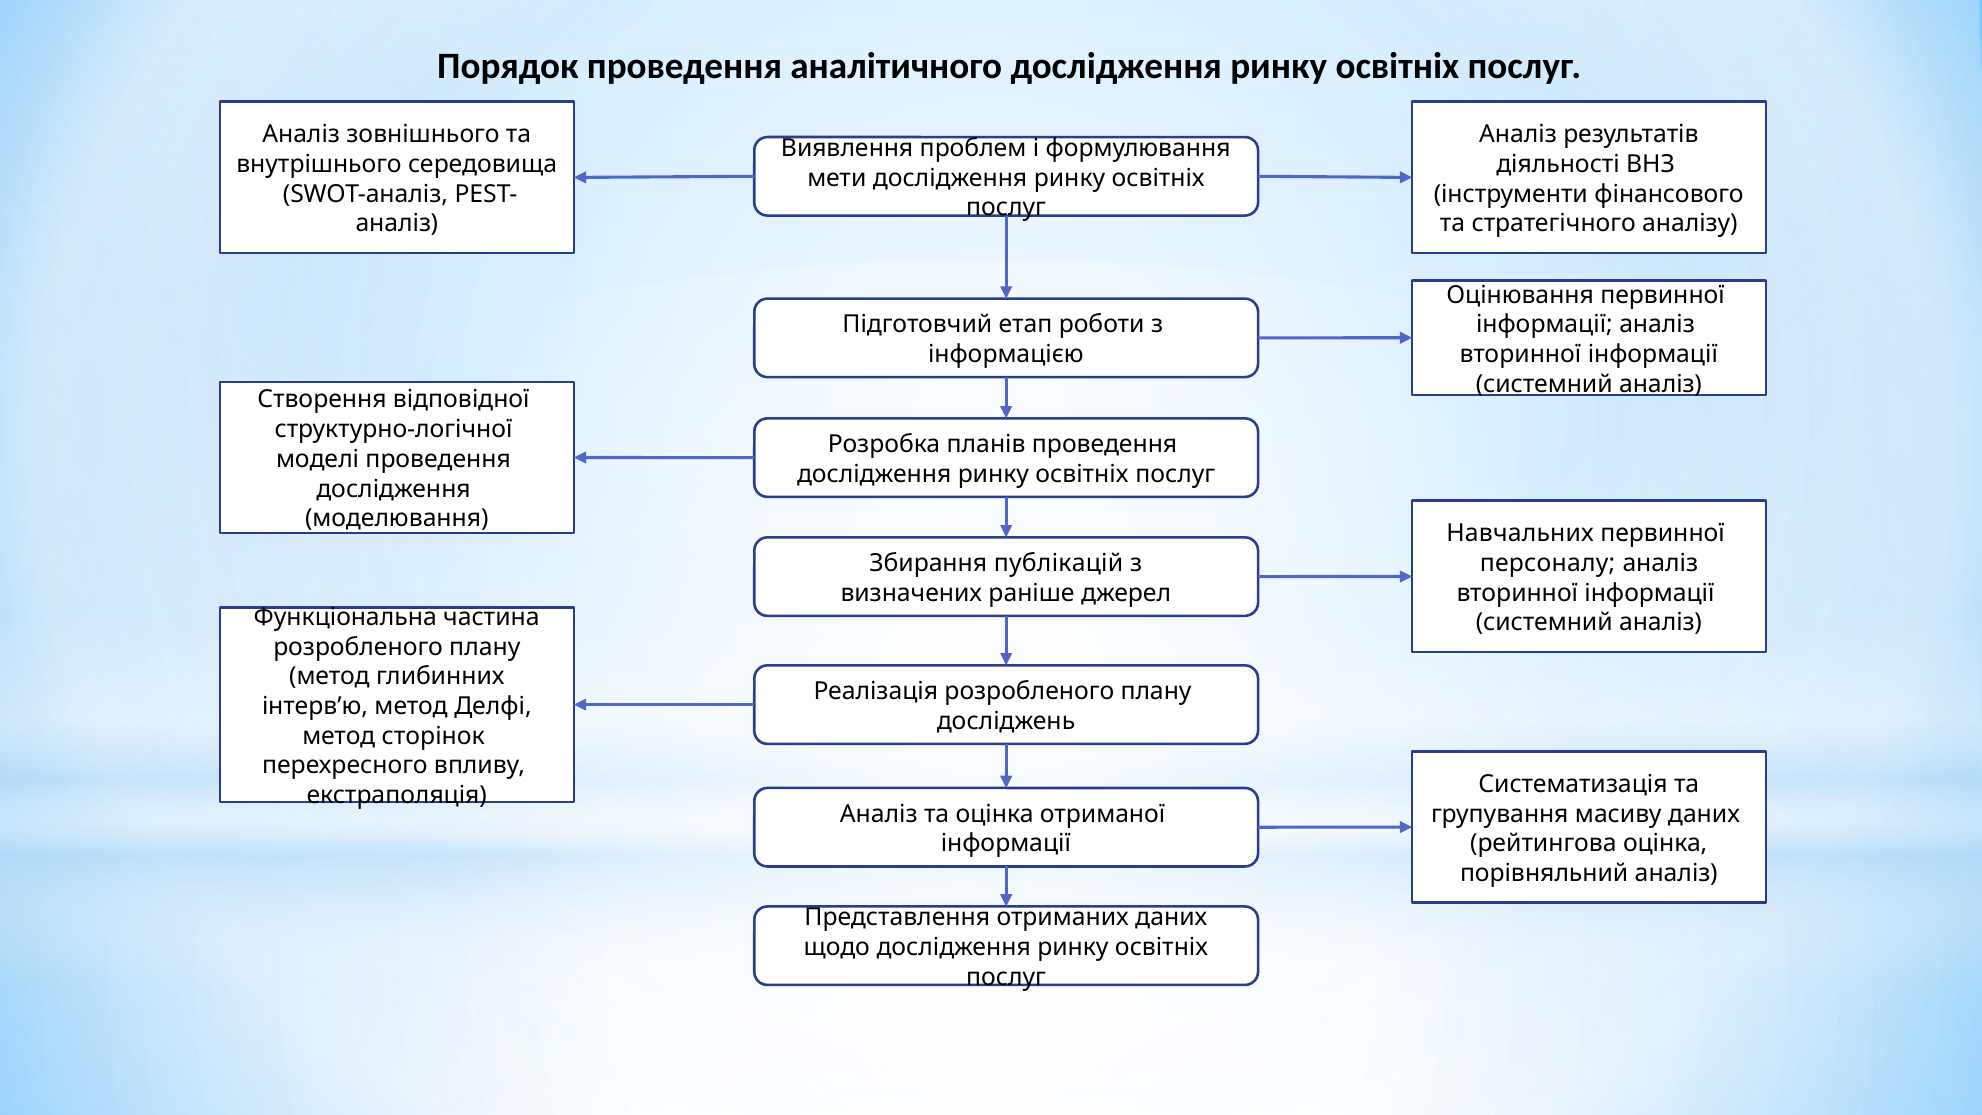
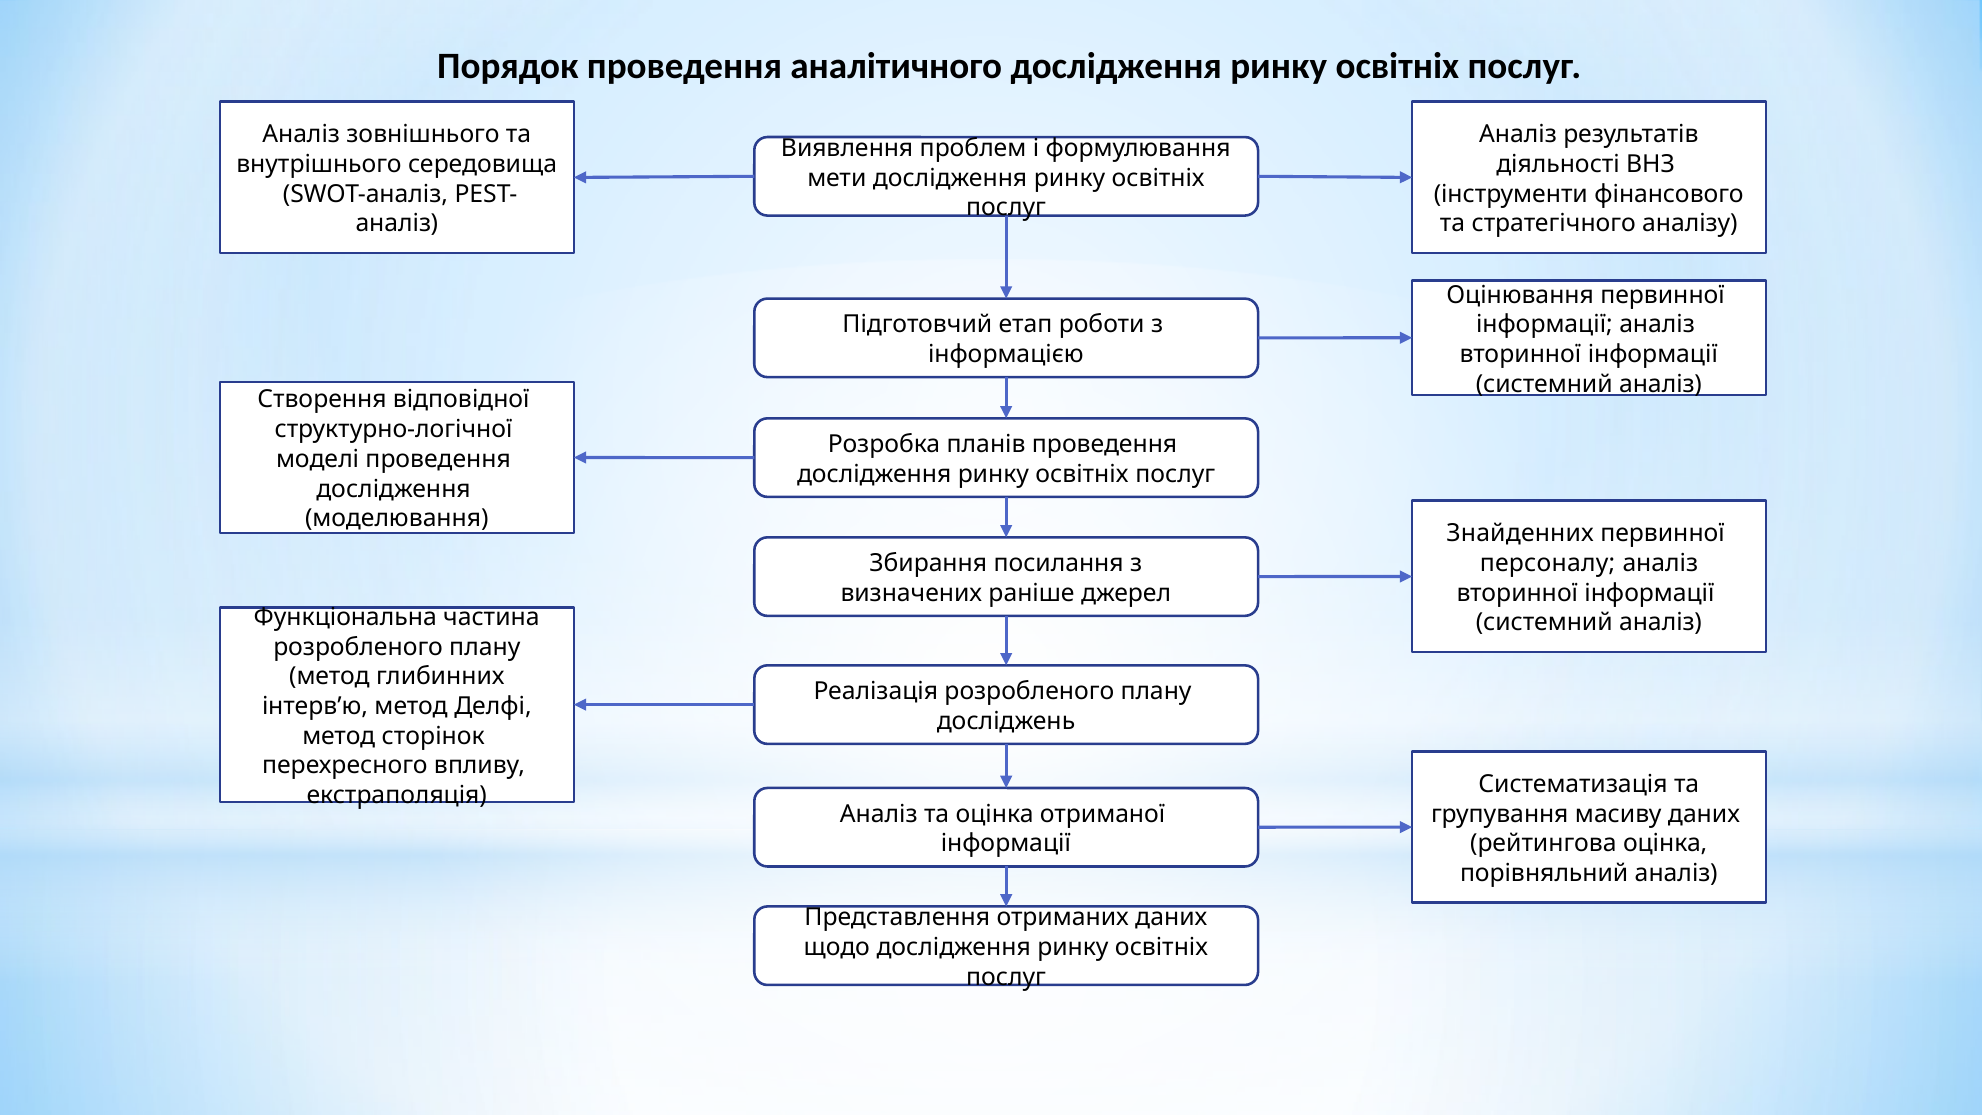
Навчальних: Навчальних -> Знайденних
публікацій: публікацій -> посилання
